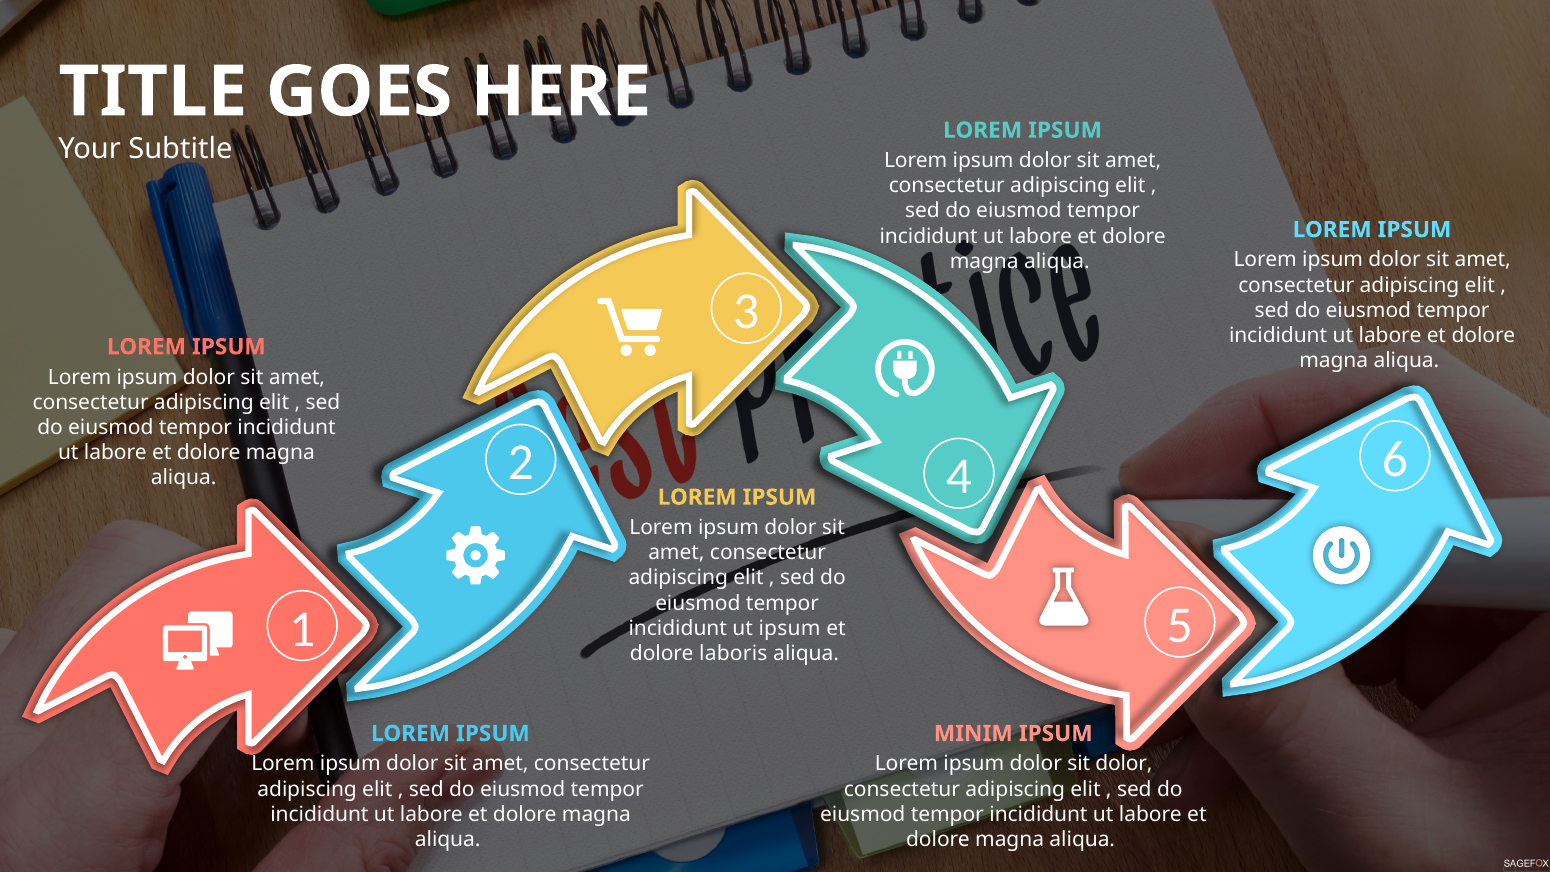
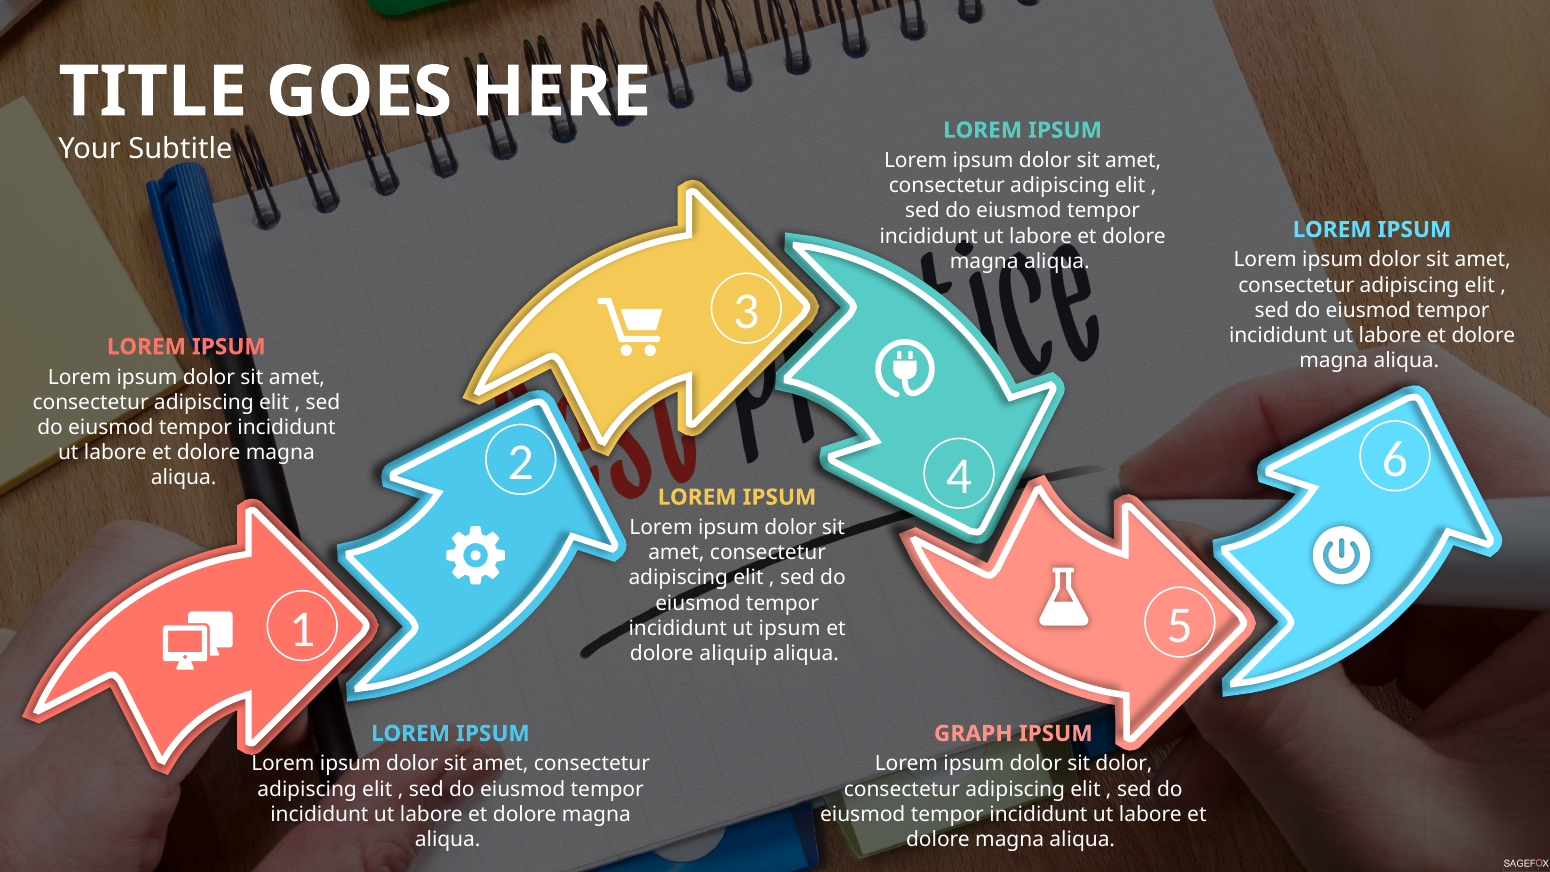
laboris: laboris -> aliquip
MINIM: MINIM -> GRAPH
